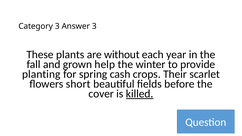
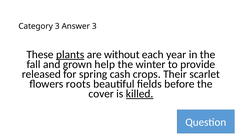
plants underline: none -> present
planting: planting -> released
short: short -> roots
